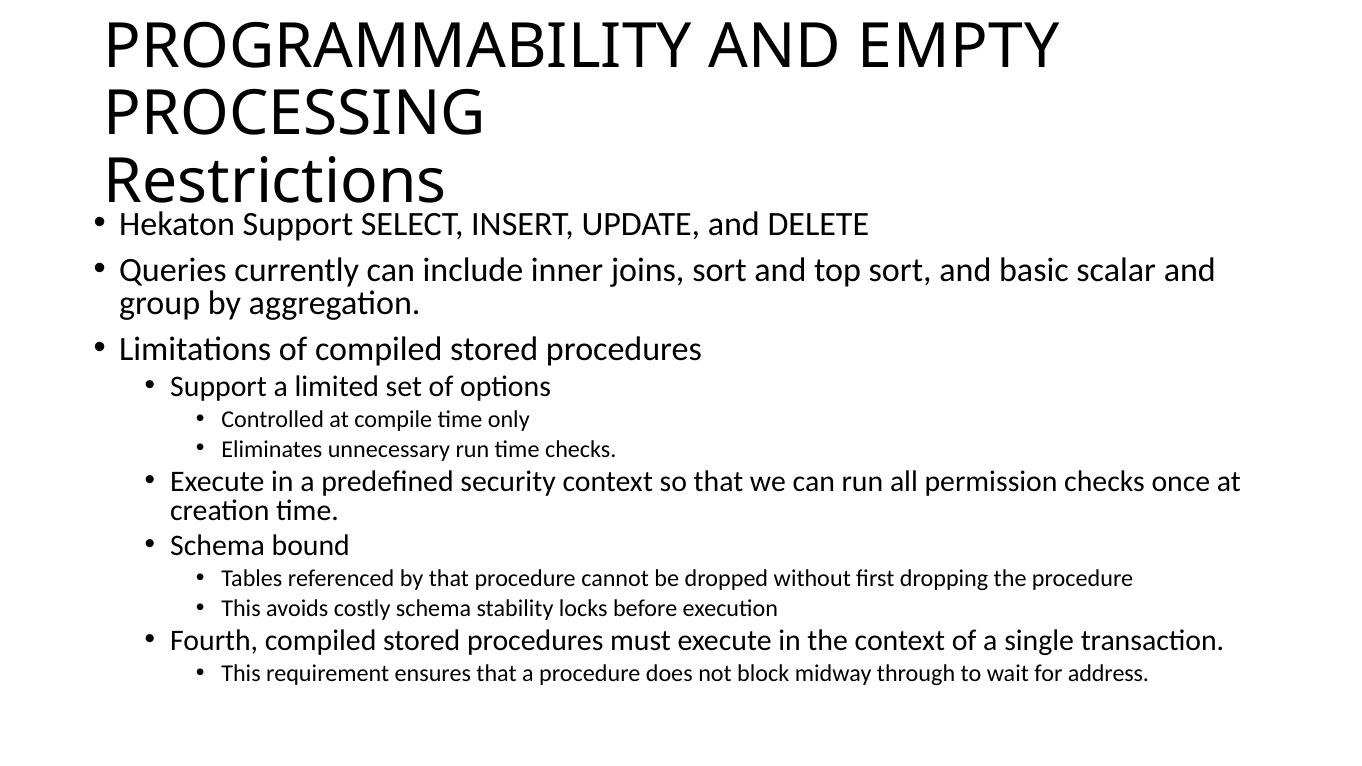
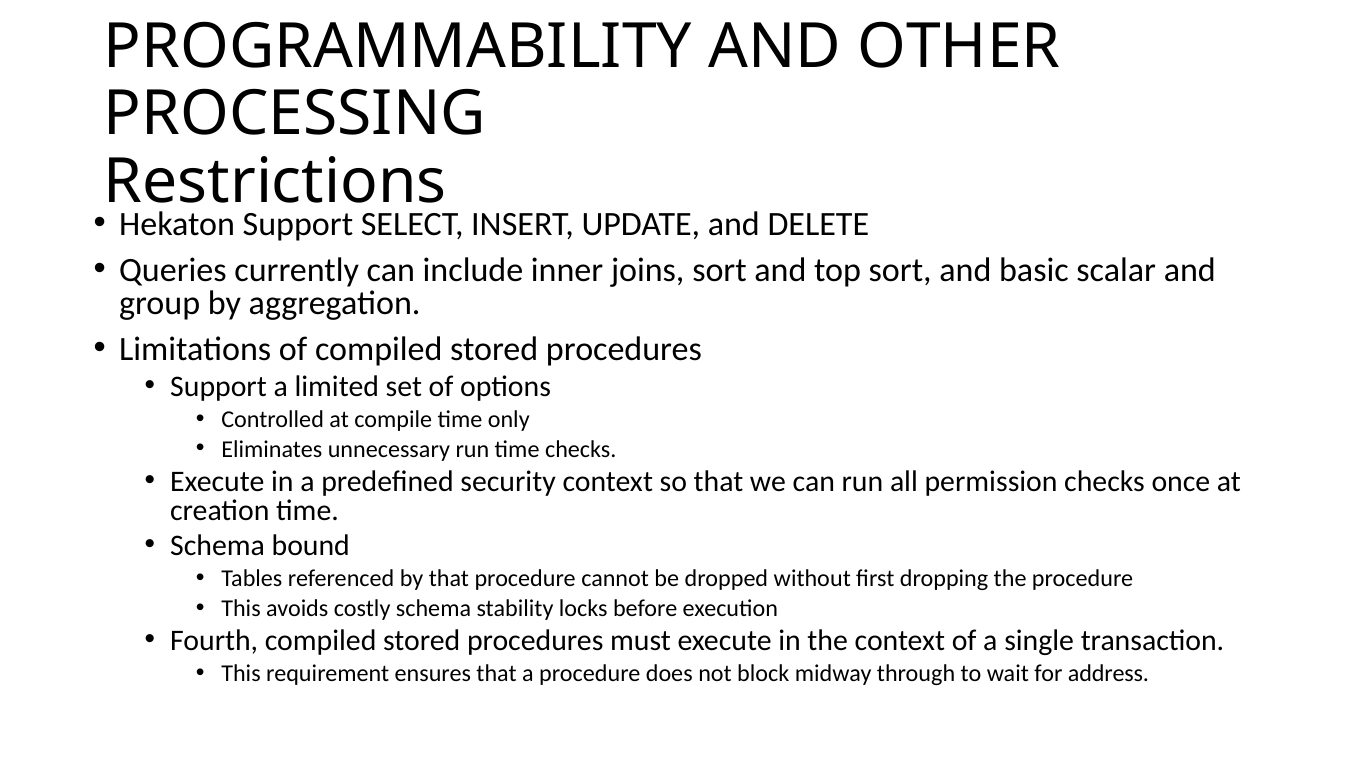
EMPTY: EMPTY -> OTHER
